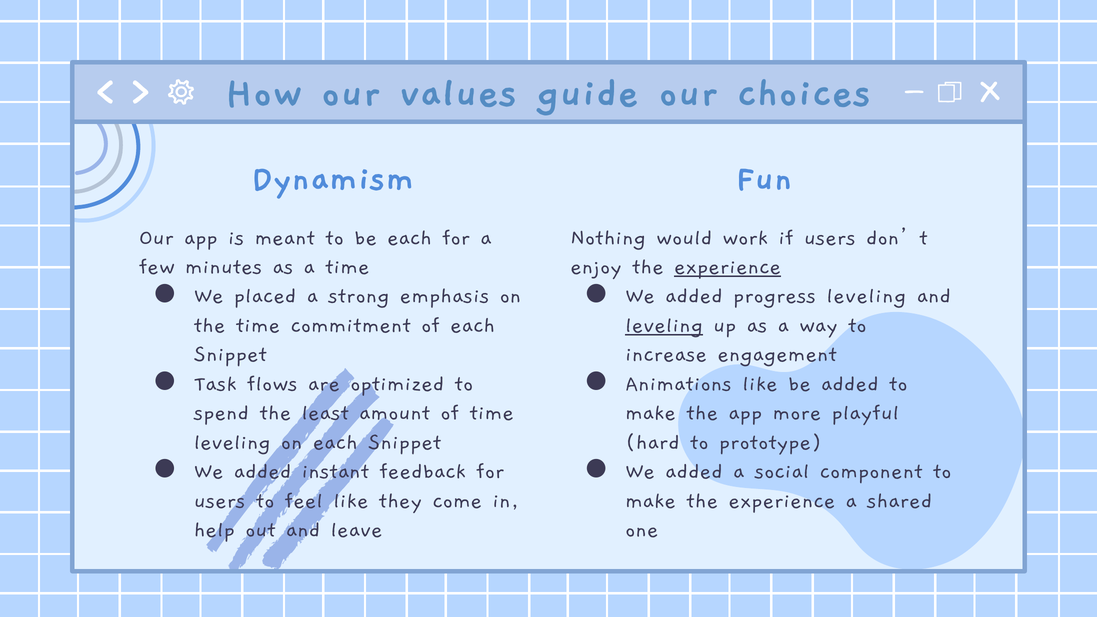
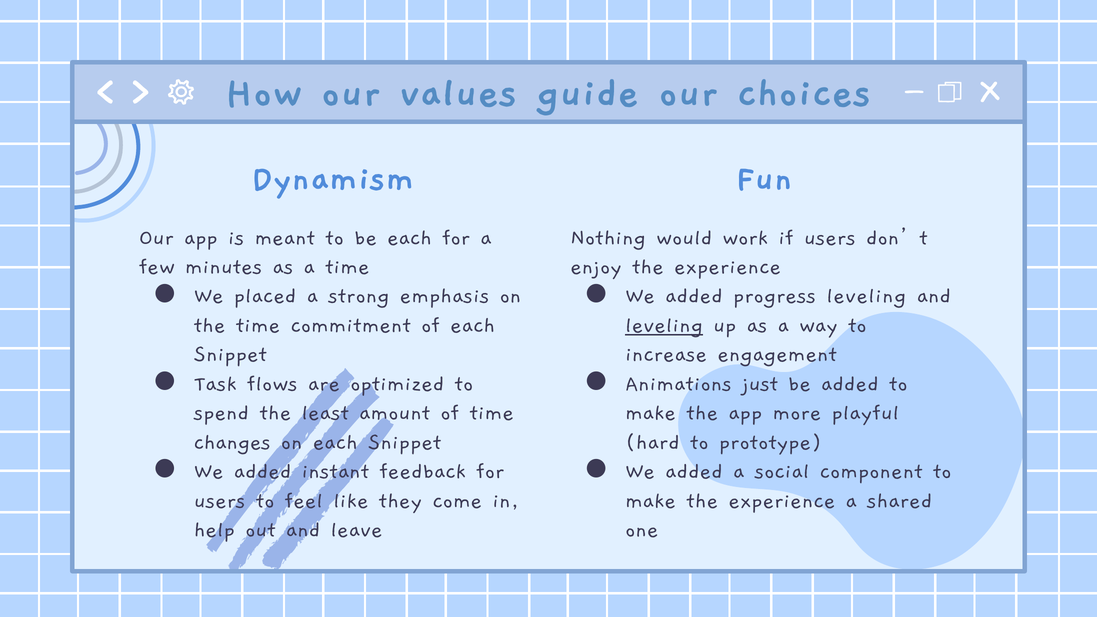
experience at (728, 266) underline: present -> none
Animations like: like -> just
leveling at (232, 441): leveling -> changes
